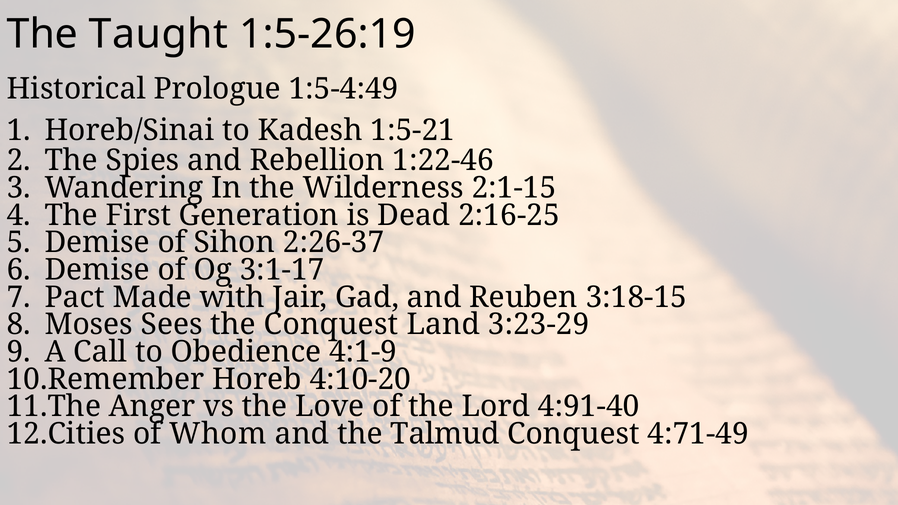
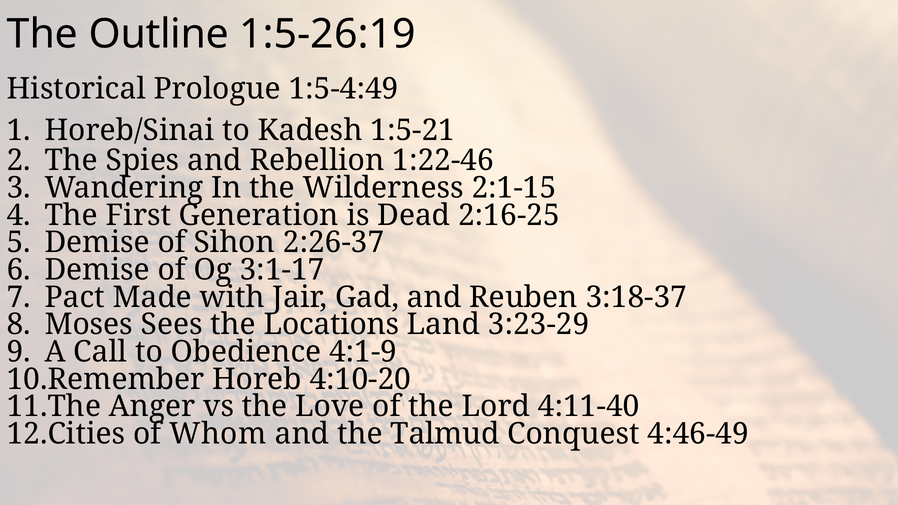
Taught: Taught -> Outline
3:18-15: 3:18-15 -> 3:18-37
the Conquest: Conquest -> Locations
4:91-40: 4:91-40 -> 4:11-40
4:71-49: 4:71-49 -> 4:46-49
